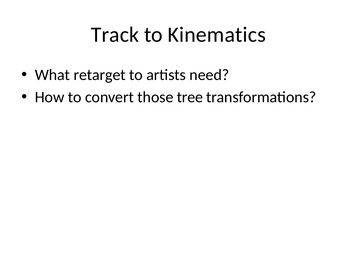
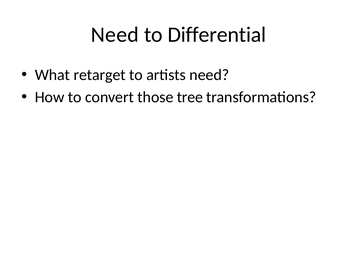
Track at (115, 35): Track -> Need
Kinematics: Kinematics -> Differential
